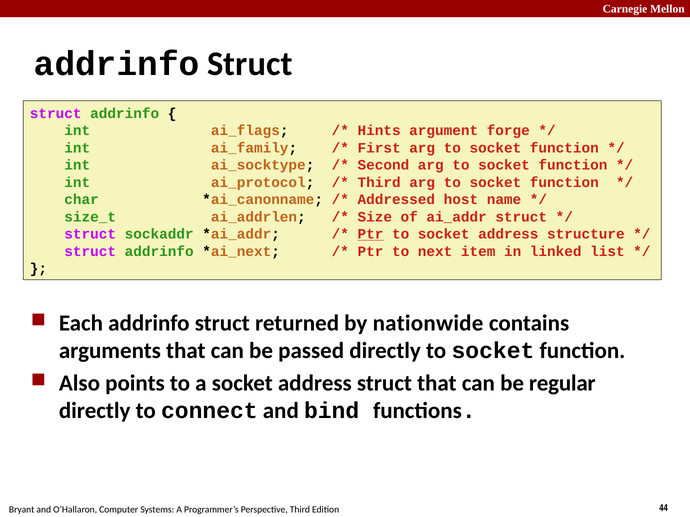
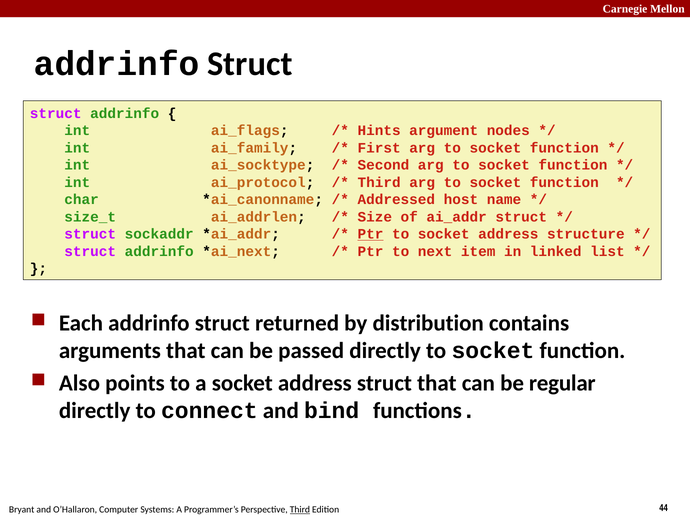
forge: forge -> nodes
nationwide: nationwide -> distribution
Third at (300, 510) underline: none -> present
